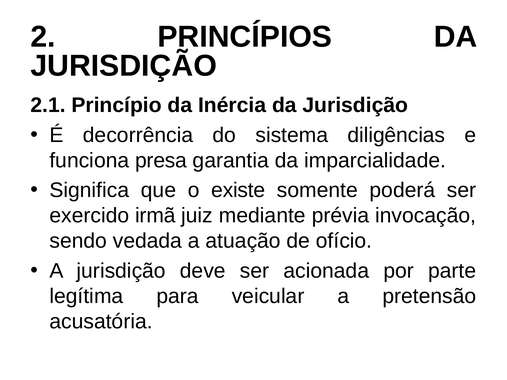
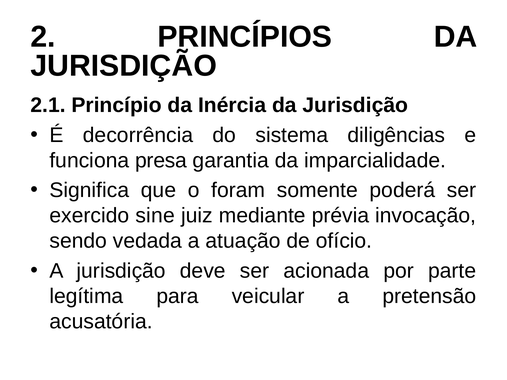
existe: existe -> foram
irmã: irmã -> sine
